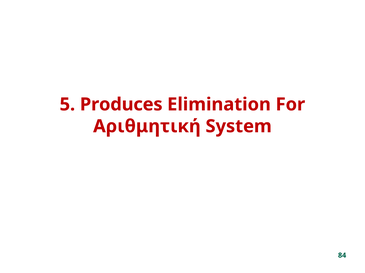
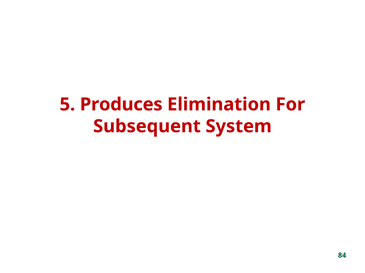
Αριθμητική: Αριθμητική -> Subsequent
